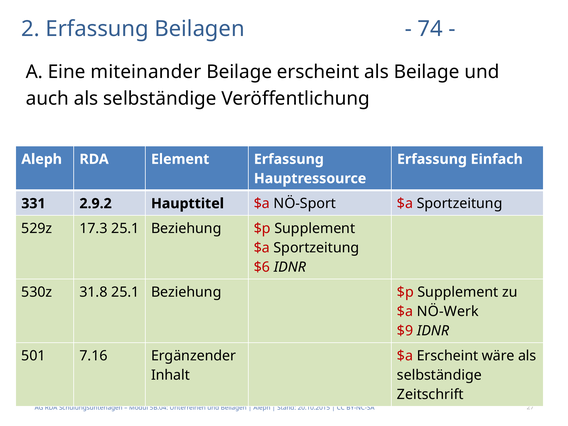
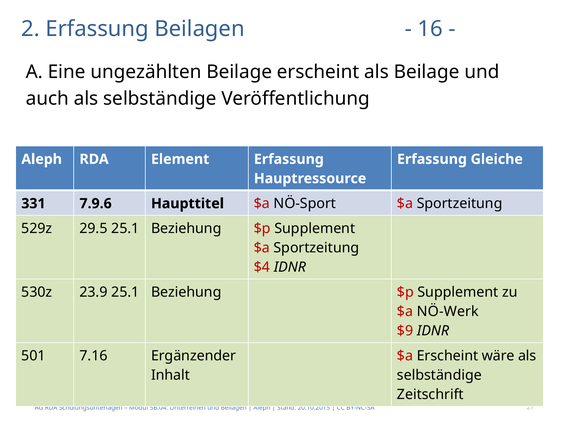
74: 74 -> 16
miteinander: miteinander -> ungezählten
Einfach: Einfach -> Gleiche
2.9.2: 2.9.2 -> 7.9.6
17.3: 17.3 -> 29.5
$6: $6 -> $4
31.8: 31.8 -> 23.9
